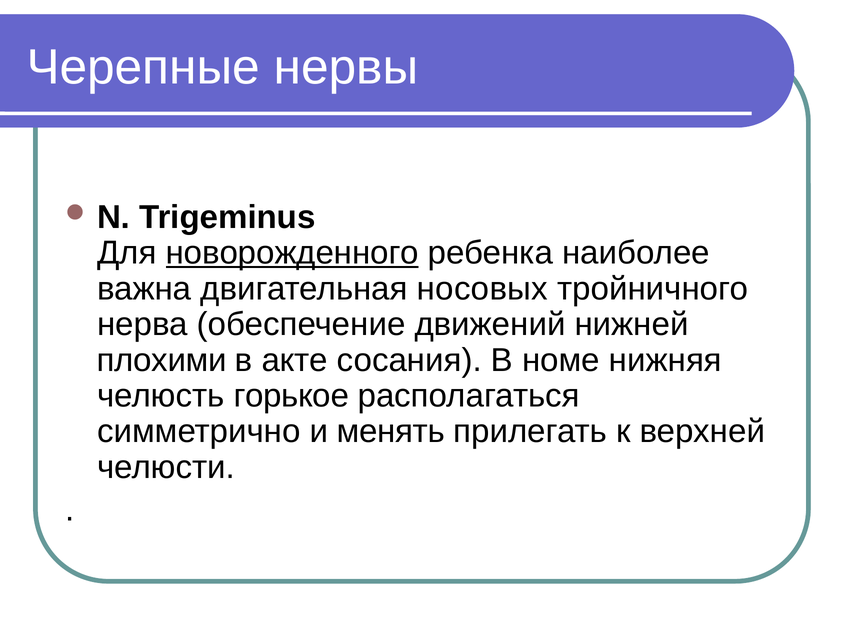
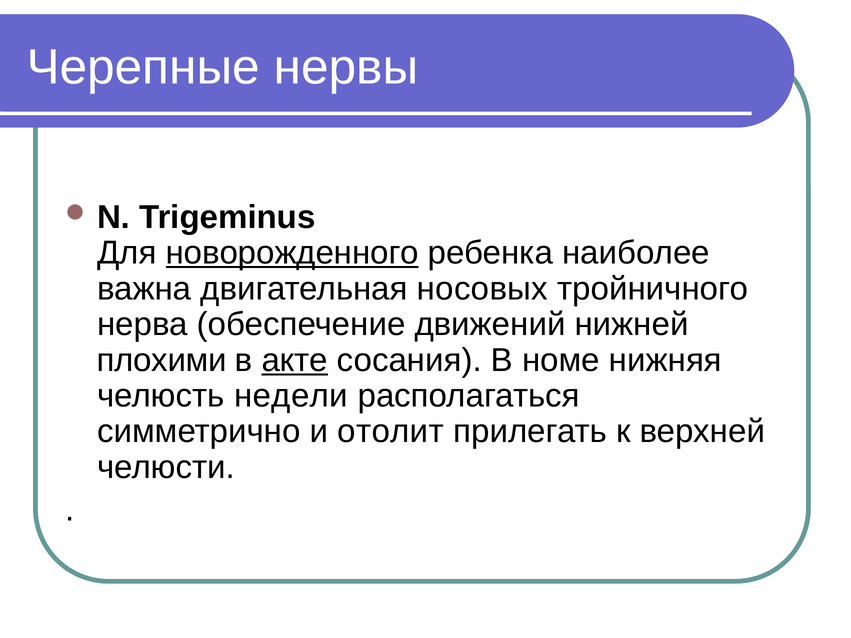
акте underline: none -> present
горькое: горькое -> недели
менять: менять -> отолит
